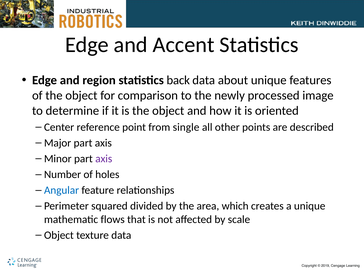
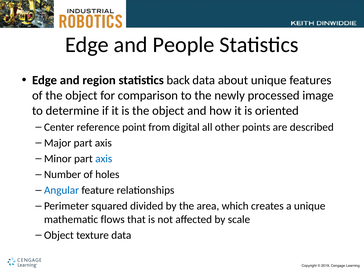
Accent: Accent -> People
single: single -> digital
axis at (104, 159) colour: purple -> blue
